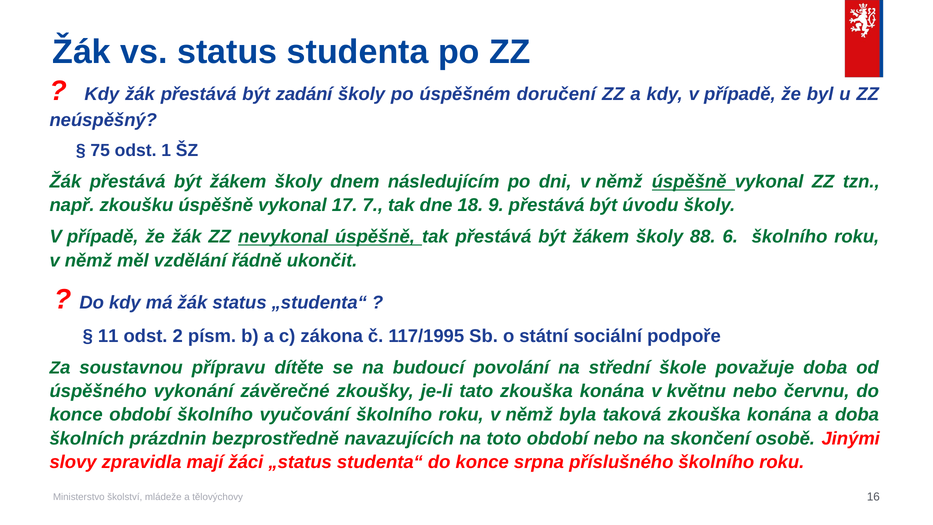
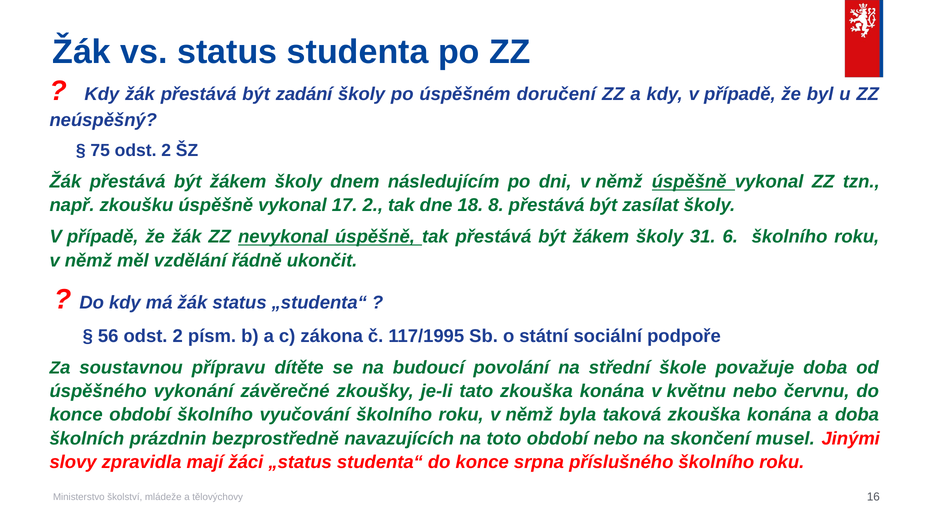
75 odst 1: 1 -> 2
17 7: 7 -> 2
9: 9 -> 8
úvodu: úvodu -> zasílat
88: 88 -> 31
11: 11 -> 56
osobě: osobě -> musel
